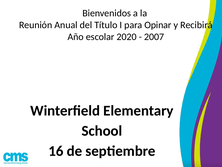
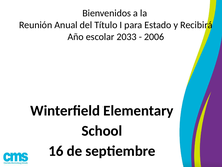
Opinar: Opinar -> Estado
2020: 2020 -> 2033
2007: 2007 -> 2006
